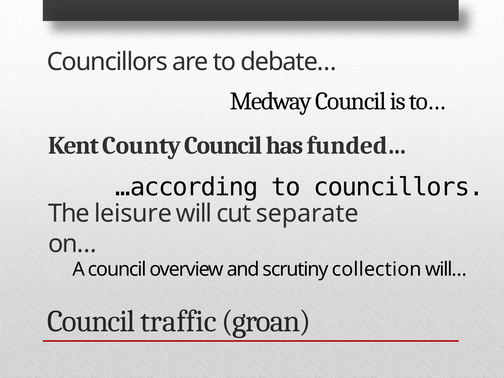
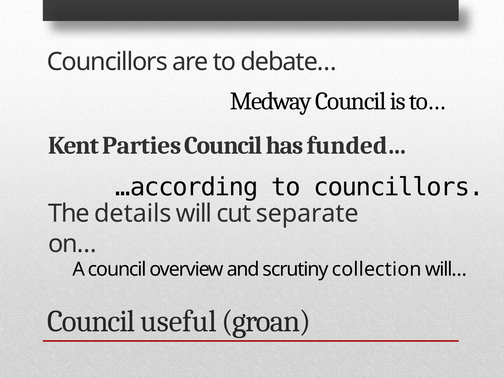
County: County -> Parties
leisure: leisure -> details
traffic: traffic -> useful
